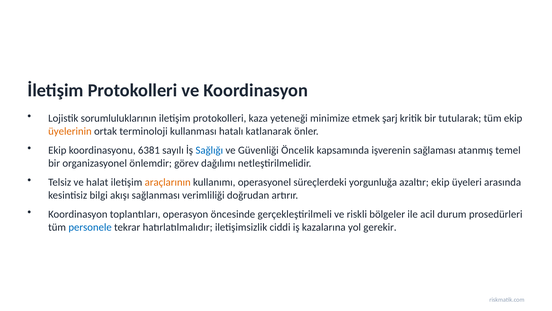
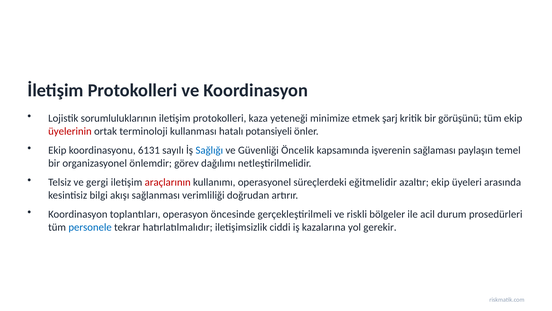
tutularak: tutularak -> görüşünü
üyelerinin colour: orange -> red
katlanarak: katlanarak -> potansiyeli
6381: 6381 -> 6131
atanmış: atanmış -> paylaşın
halat: halat -> gergi
araçlarının colour: orange -> red
yorgunluğa: yorgunluğa -> eğitmelidir
